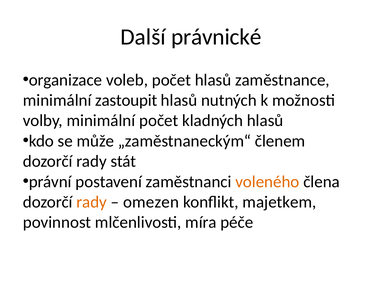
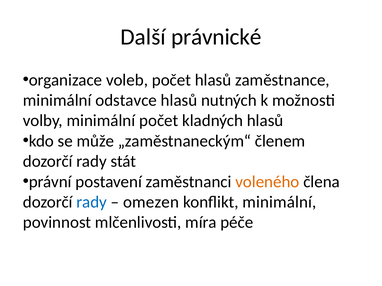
zastoupit: zastoupit -> odstavce
rady at (92, 202) colour: orange -> blue
konflikt majetkem: majetkem -> minimální
